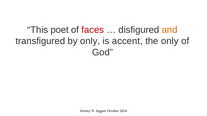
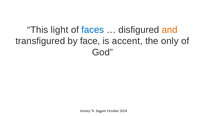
poet: poet -> light
faces colour: red -> blue
by only: only -> face
